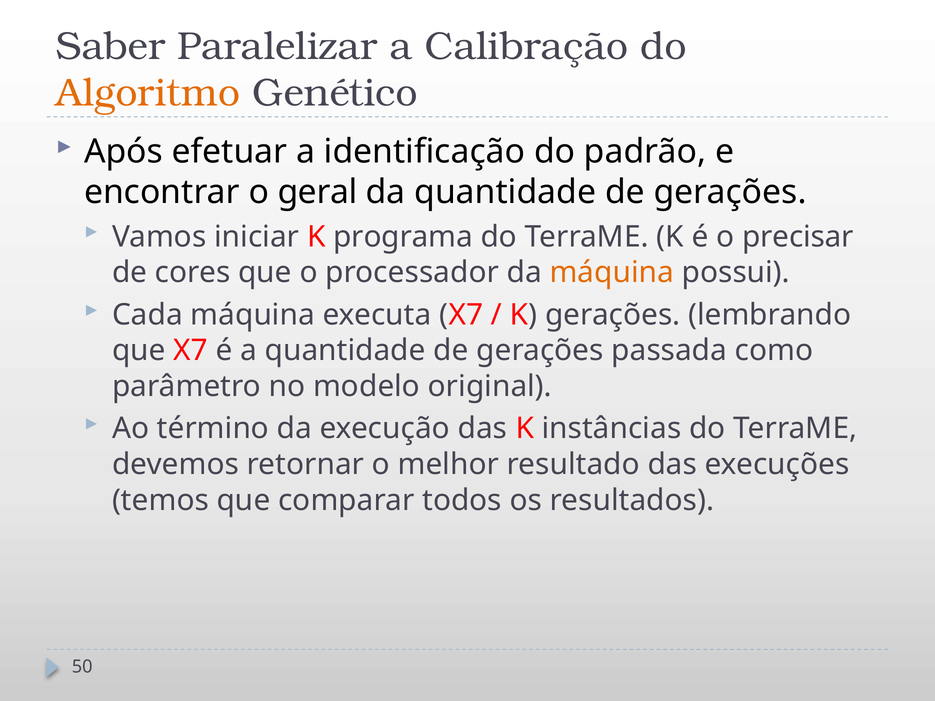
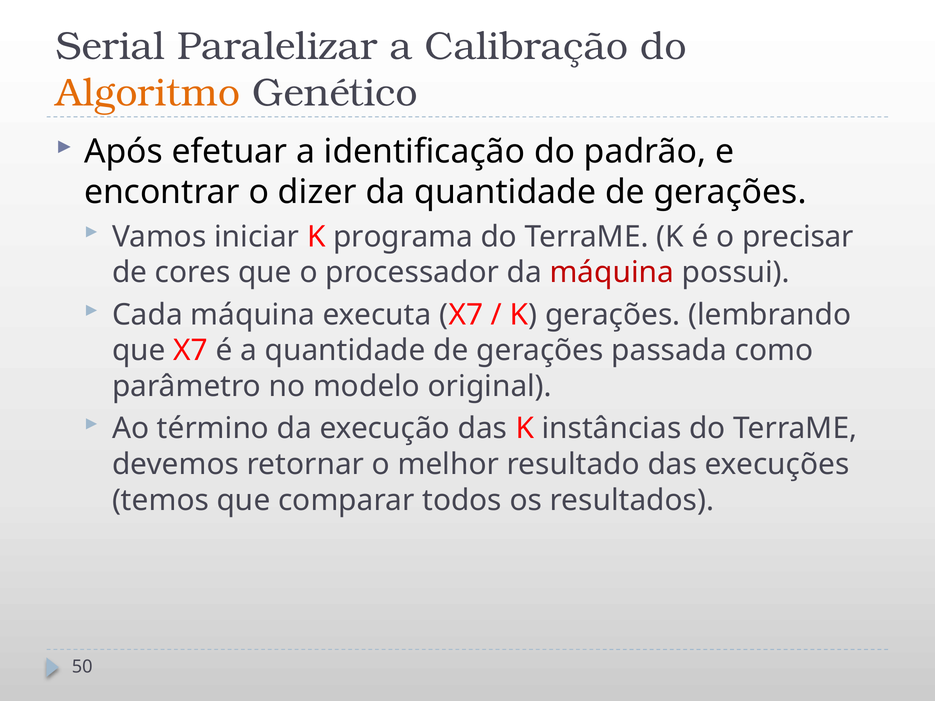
Saber: Saber -> Serial
geral: geral -> dizer
máquina at (612, 273) colour: orange -> red
